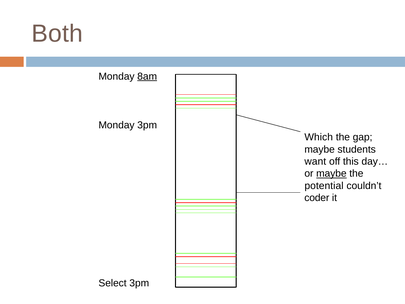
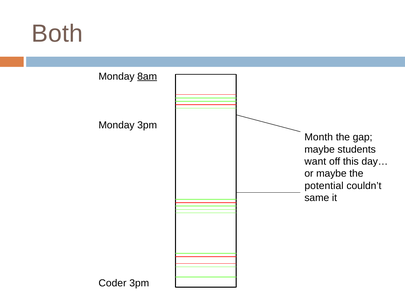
Which: Which -> Month
maybe at (331, 174) underline: present -> none
coder: coder -> same
Select: Select -> Coder
